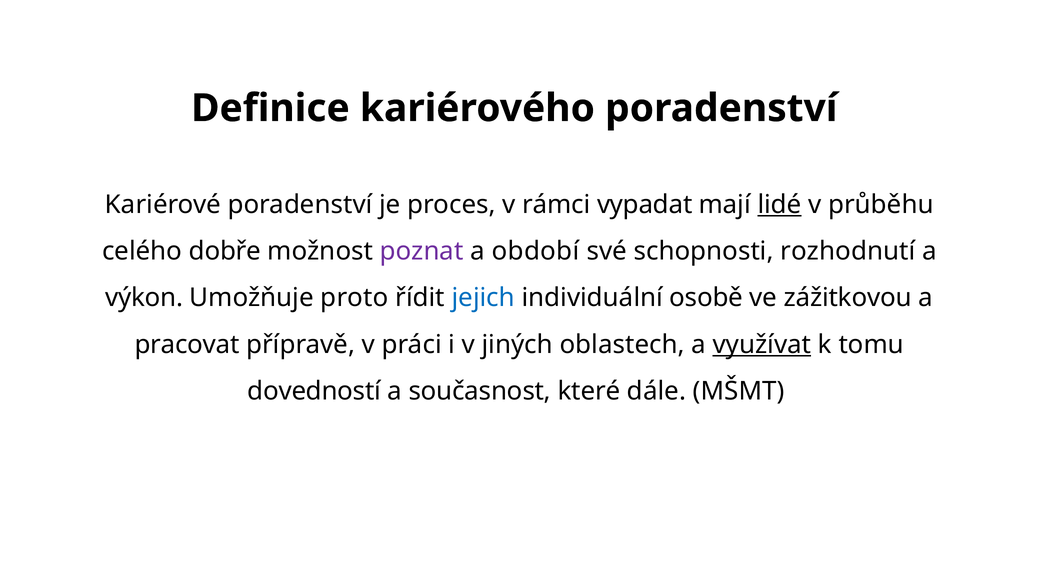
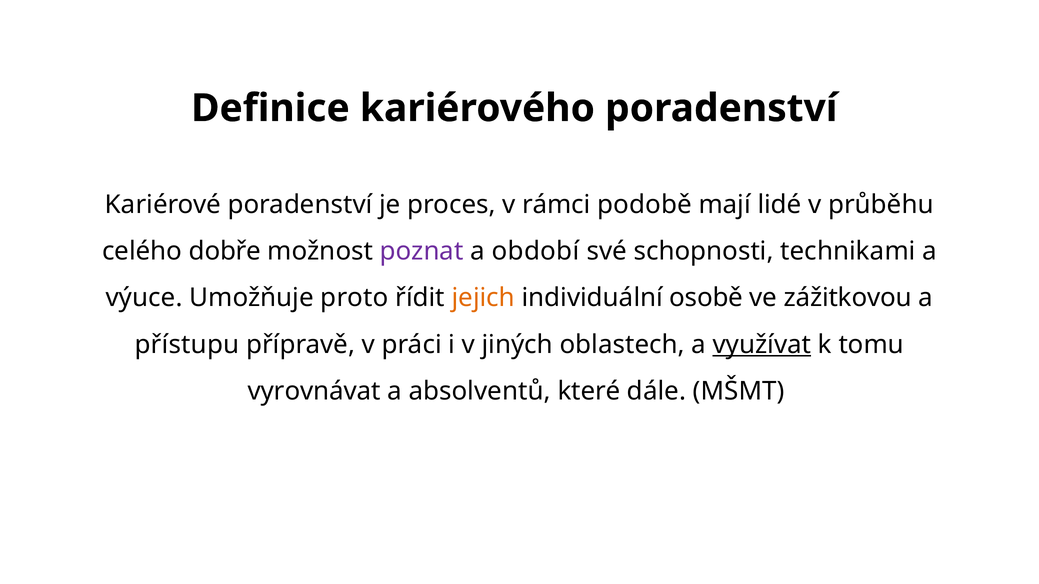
vypadat: vypadat -> podobě
lidé underline: present -> none
rozhodnutí: rozhodnutí -> technikami
výkon: výkon -> výuce
jejich colour: blue -> orange
pracovat: pracovat -> přístupu
dovedností: dovedností -> vyrovnávat
současnost: současnost -> absolventů
